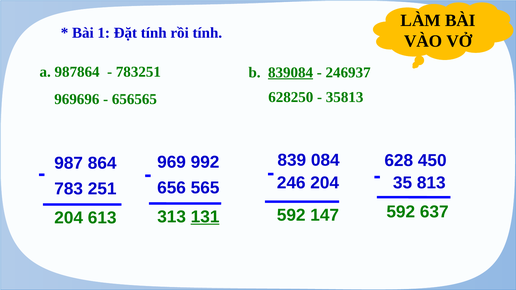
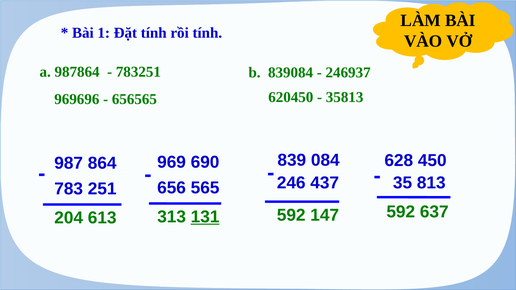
839084 underline: present -> none
628250: 628250 -> 620450
992: 992 -> 690
246 204: 204 -> 437
